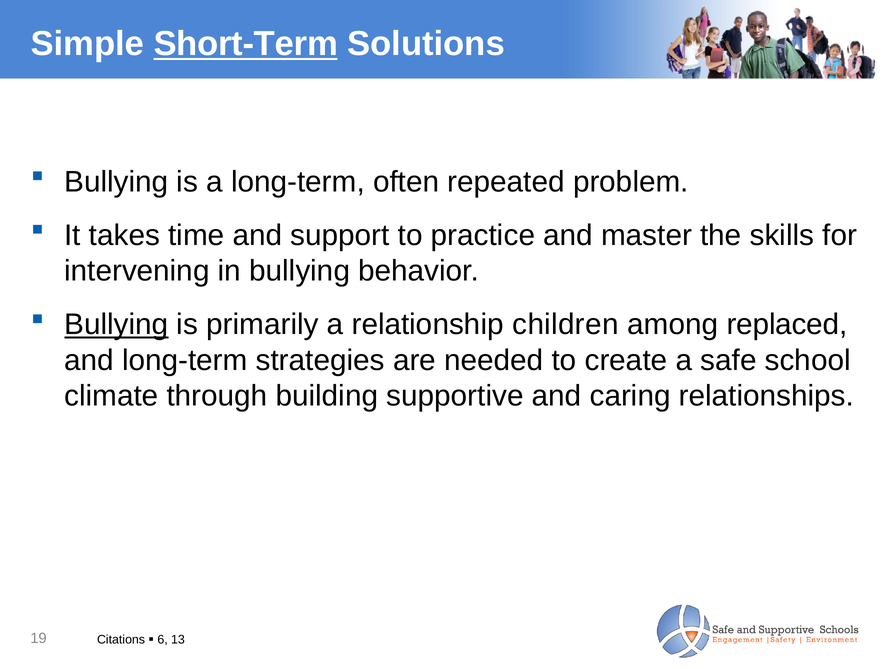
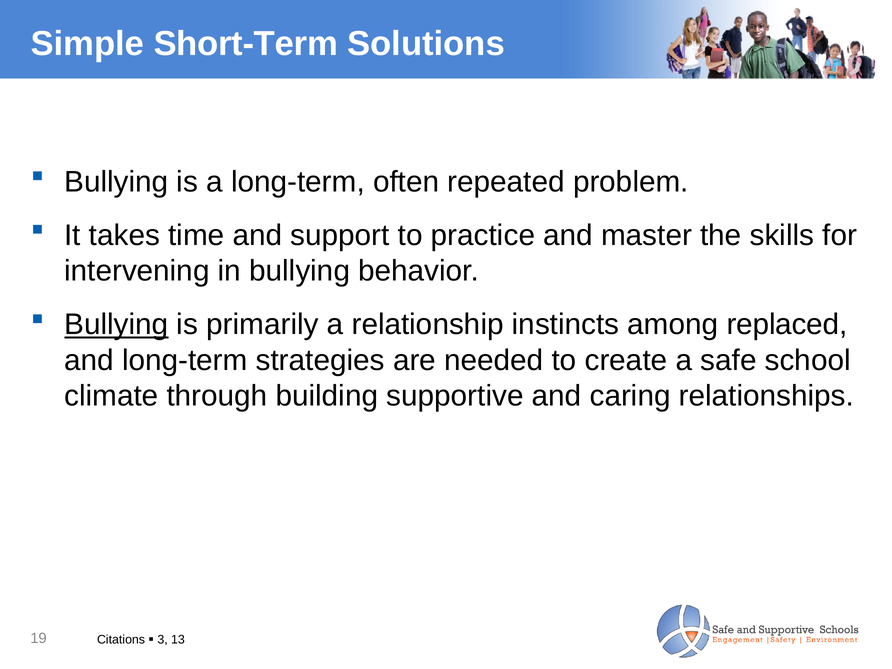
Short-Term underline: present -> none
children: children -> instincts
6: 6 -> 3
